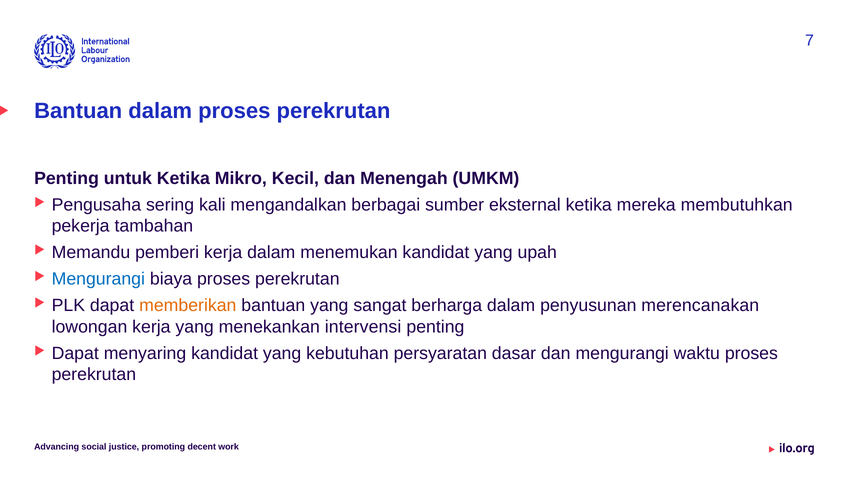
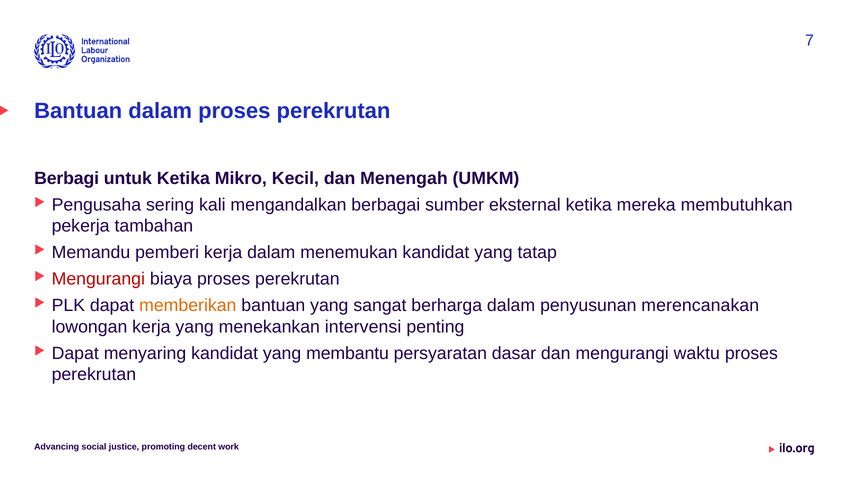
Penting at (67, 178): Penting -> Berbagi
upah: upah -> tatap
Mengurangi at (98, 279) colour: blue -> red
kebutuhan: kebutuhan -> membantu
